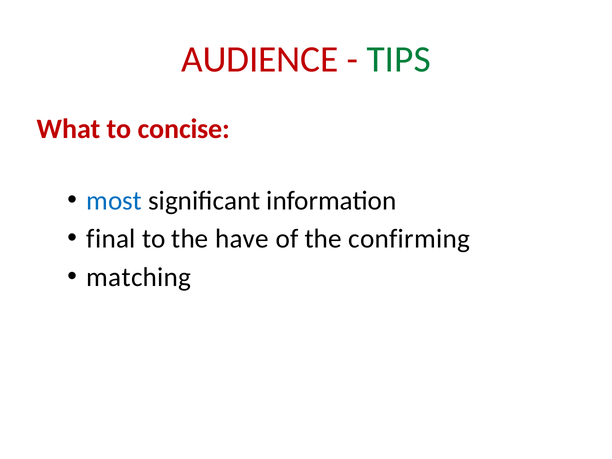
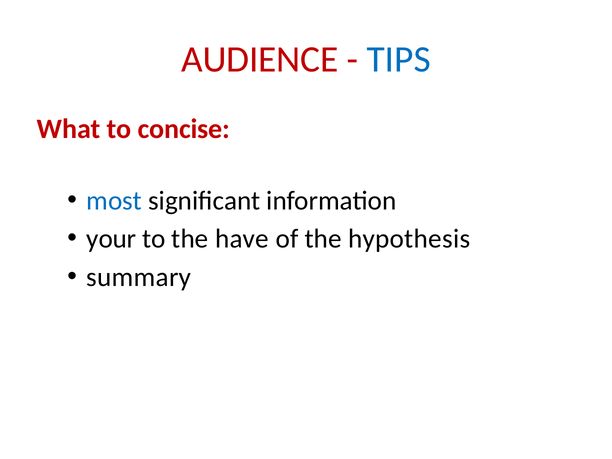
TIPS colour: green -> blue
final: final -> your
confirming: confirming -> hypothesis
matching: matching -> summary
